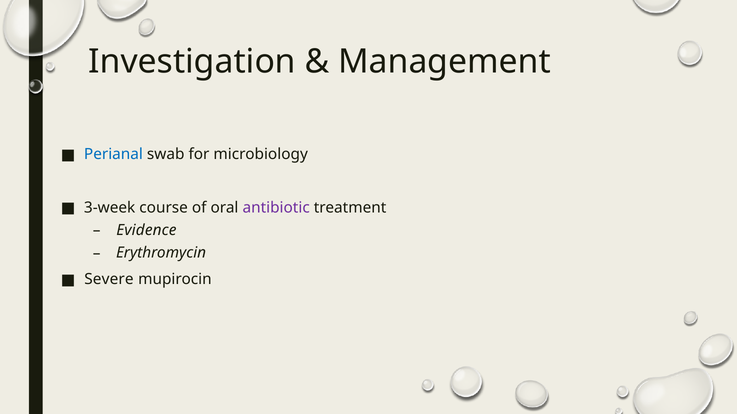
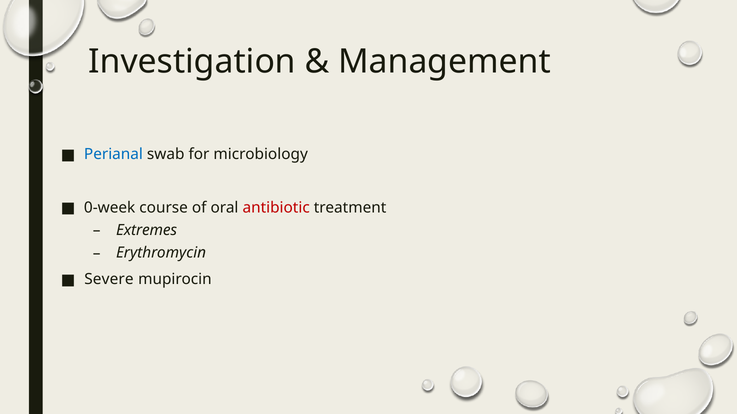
3‐week: 3‐week -> 0‐week
antibiotic colour: purple -> red
Evidence: Evidence -> Extremes
